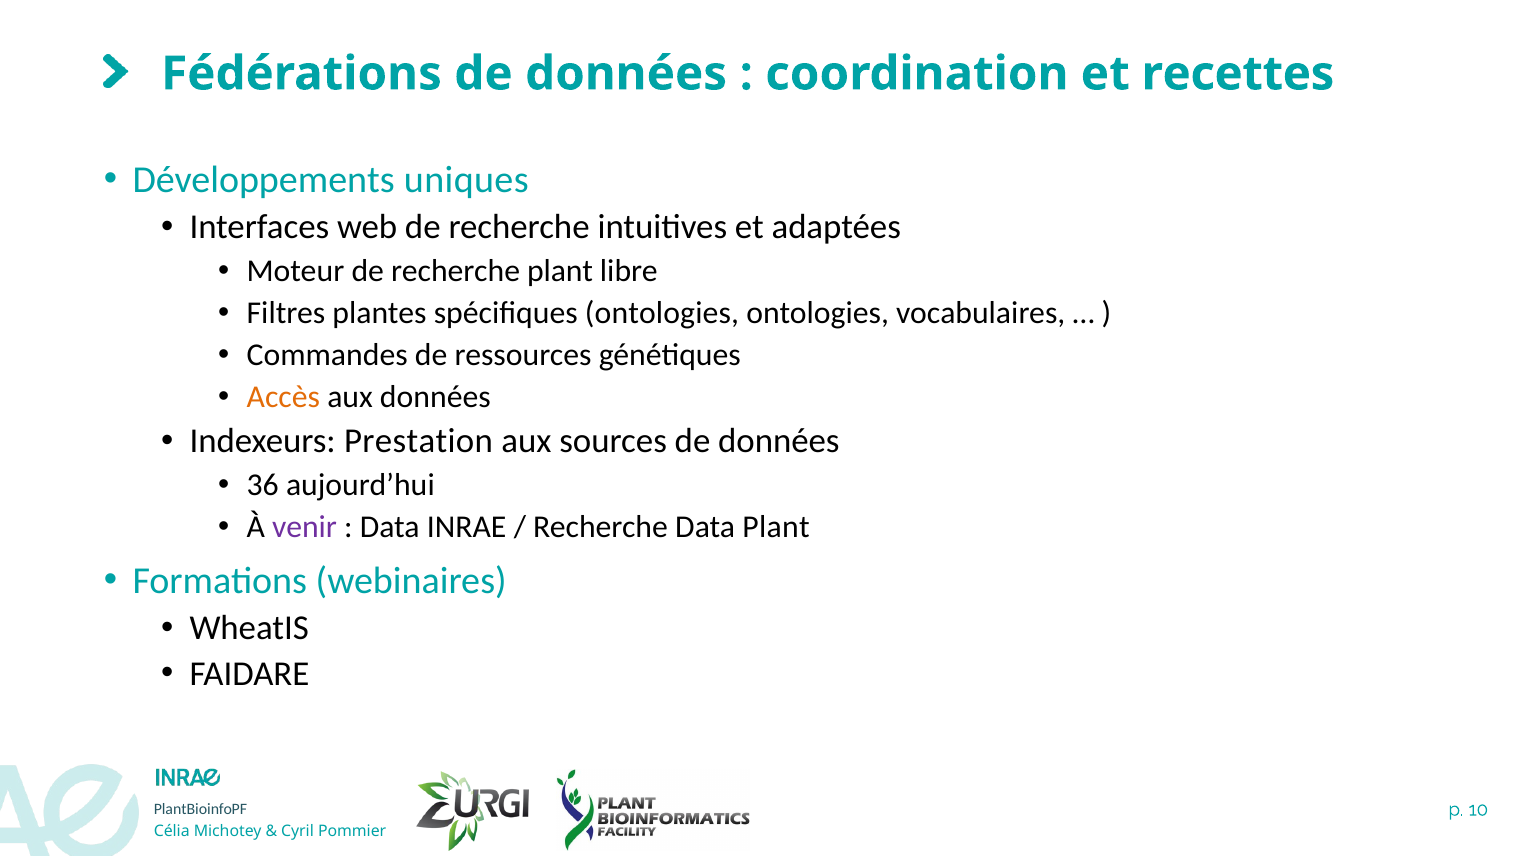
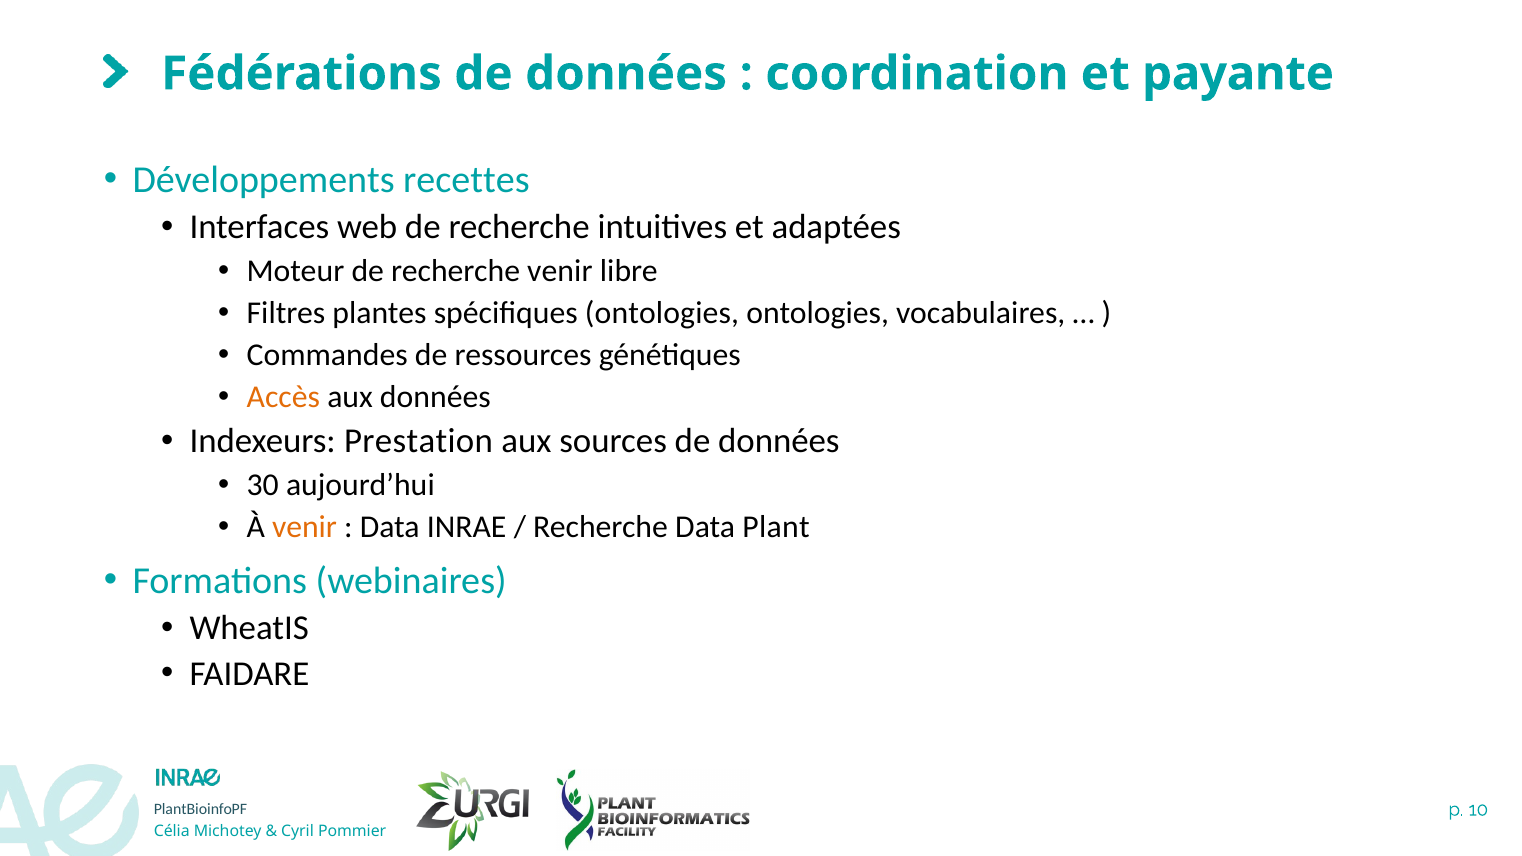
recettes: recettes -> payante
uniques: uniques -> recettes
recherche plant: plant -> venir
36: 36 -> 30
venir at (305, 527) colour: purple -> orange
